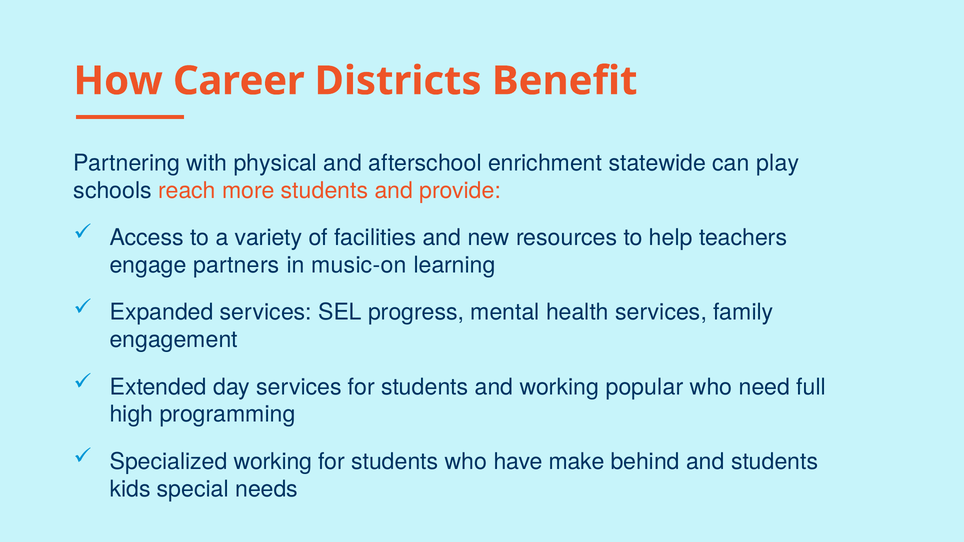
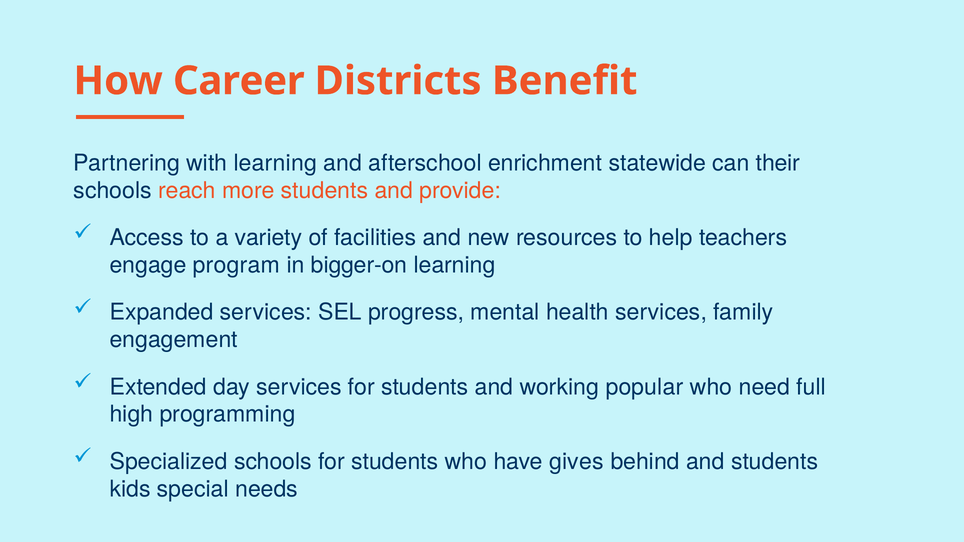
with physical: physical -> learning
play: play -> their
partners: partners -> program
music-on: music-on -> bigger-on
Specialized working: working -> schools
make: make -> gives
